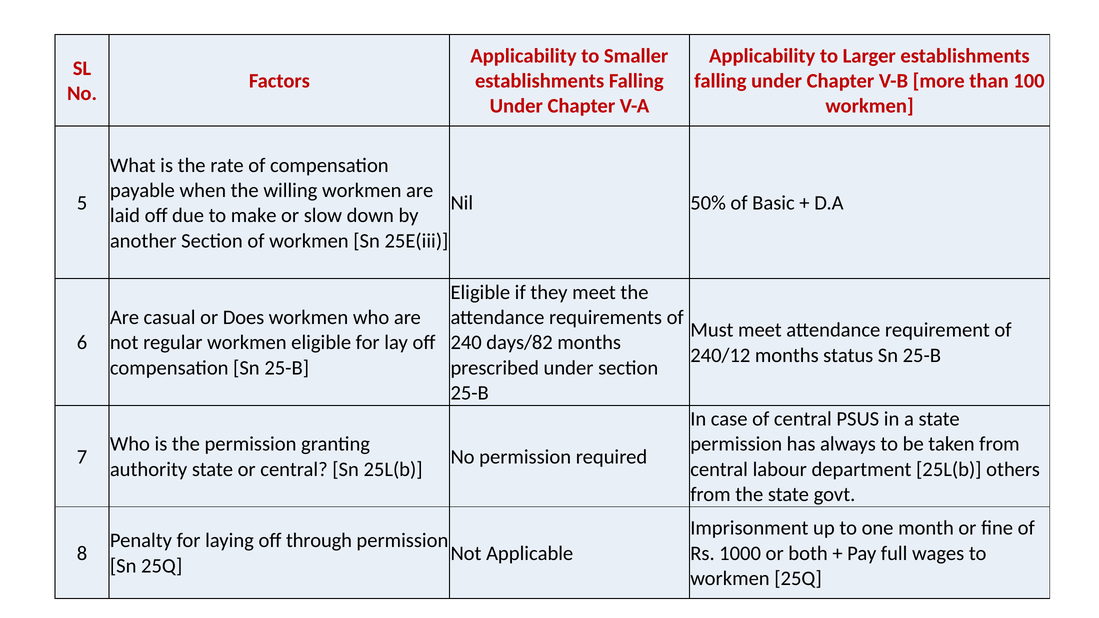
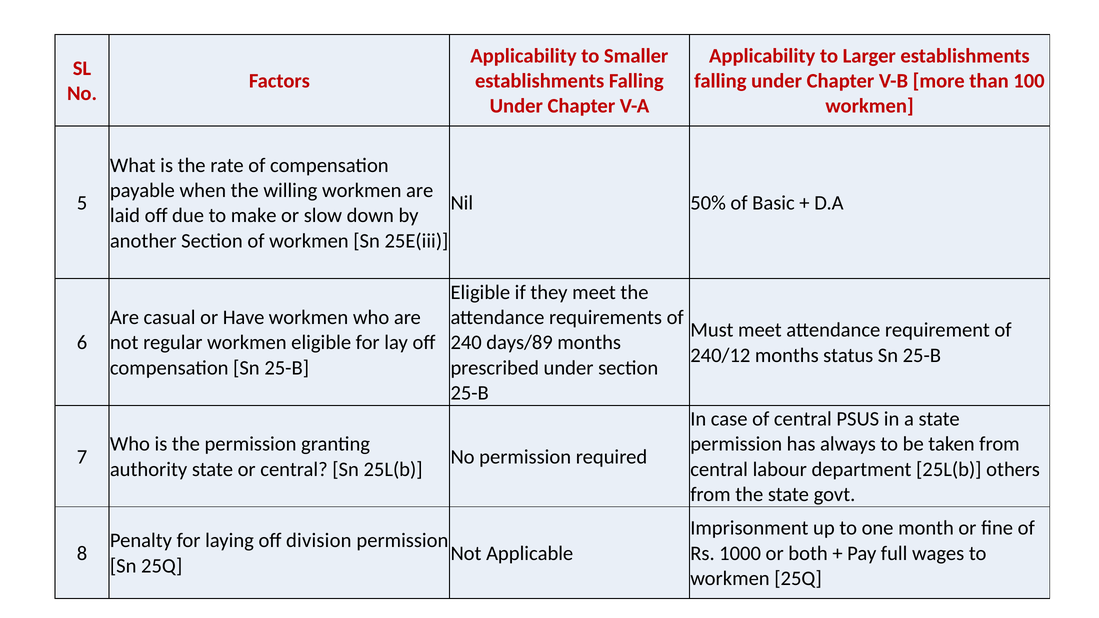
Does: Does -> Have
days/82: days/82 -> days/89
through: through -> division
